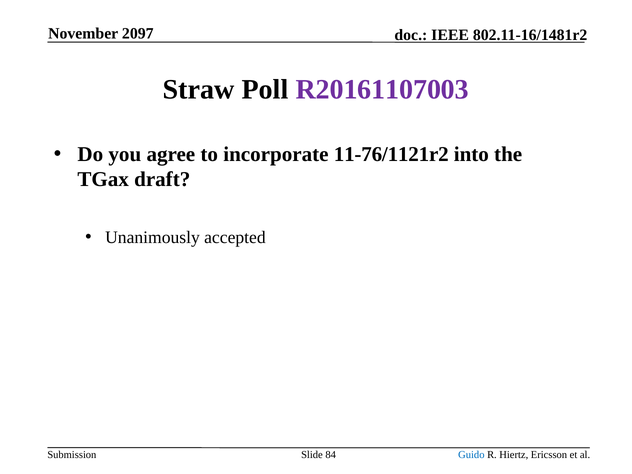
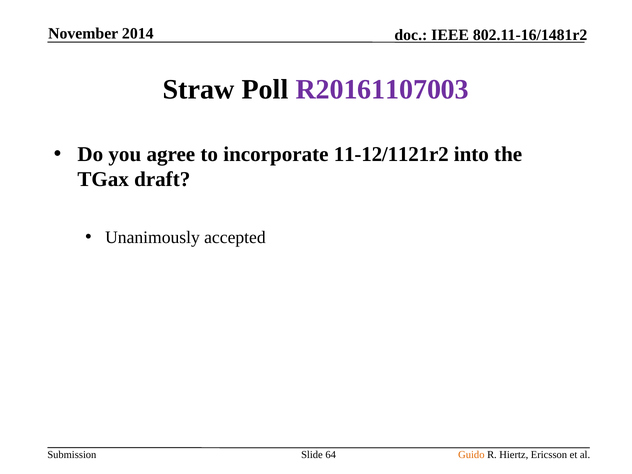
2097: 2097 -> 2014
11-76/1121r2: 11-76/1121r2 -> 11-12/1121r2
84: 84 -> 64
Guido colour: blue -> orange
